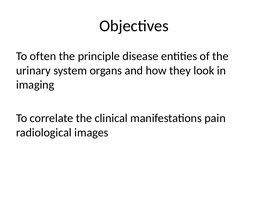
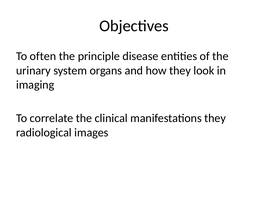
manifestations pain: pain -> they
